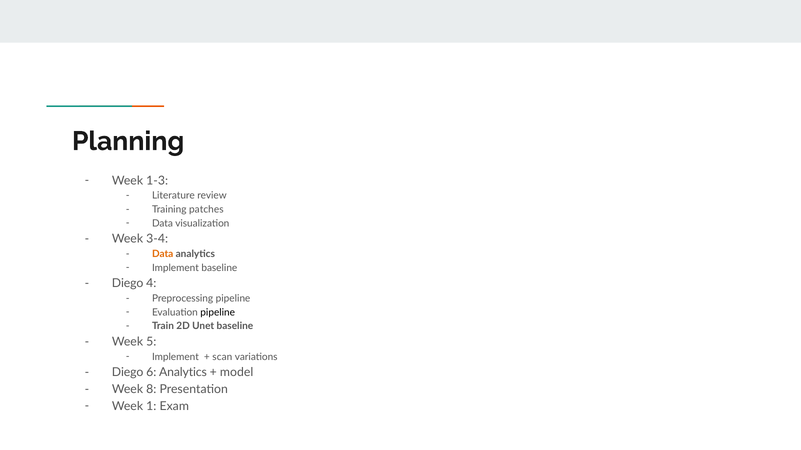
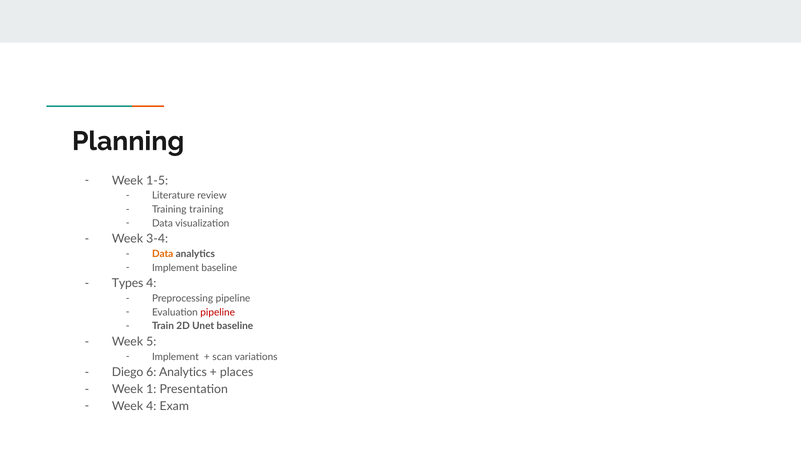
1-3: 1-3 -> 1-5
Training patches: patches -> training
Diego at (128, 284): Diego -> Types
pipeline at (218, 313) colour: black -> red
model: model -> places
8: 8 -> 1
Week 1: 1 -> 4
